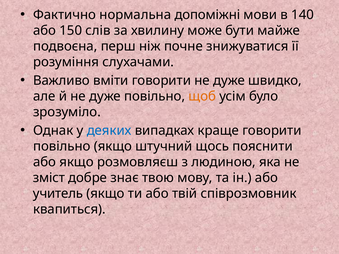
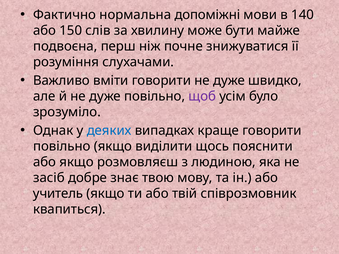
щоб colour: orange -> purple
штучний: штучний -> виділити
зміст: зміст -> засіб
